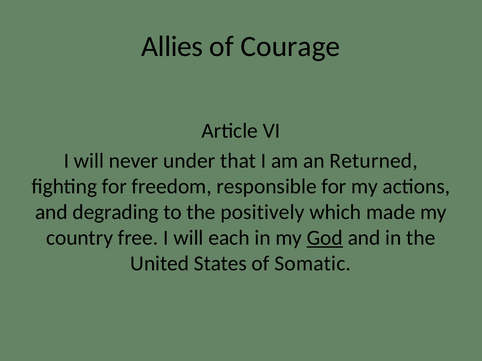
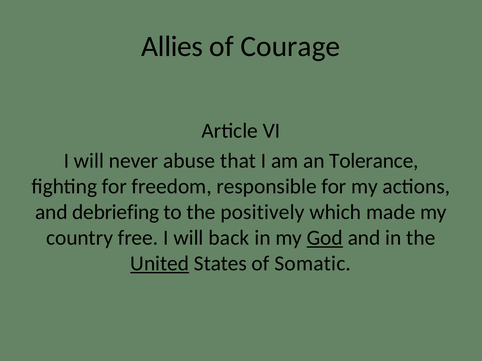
under: under -> abuse
Returned: Returned -> Tolerance
degrading: degrading -> debriefing
each: each -> back
United underline: none -> present
